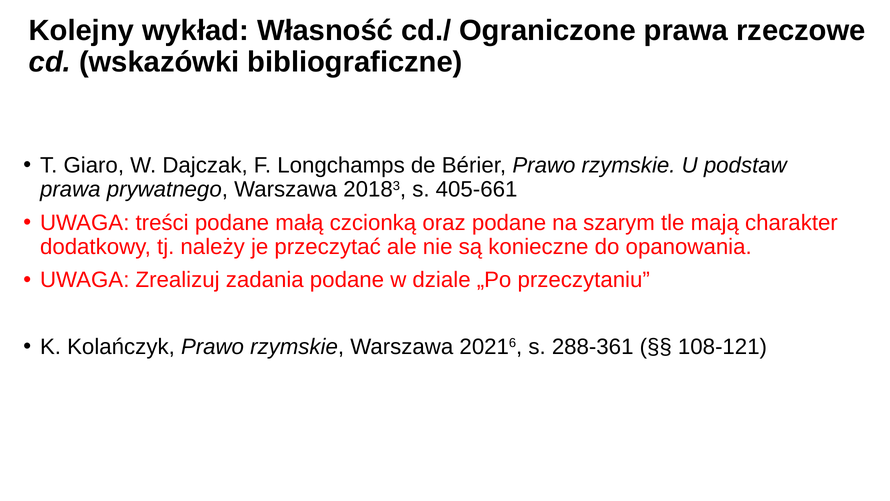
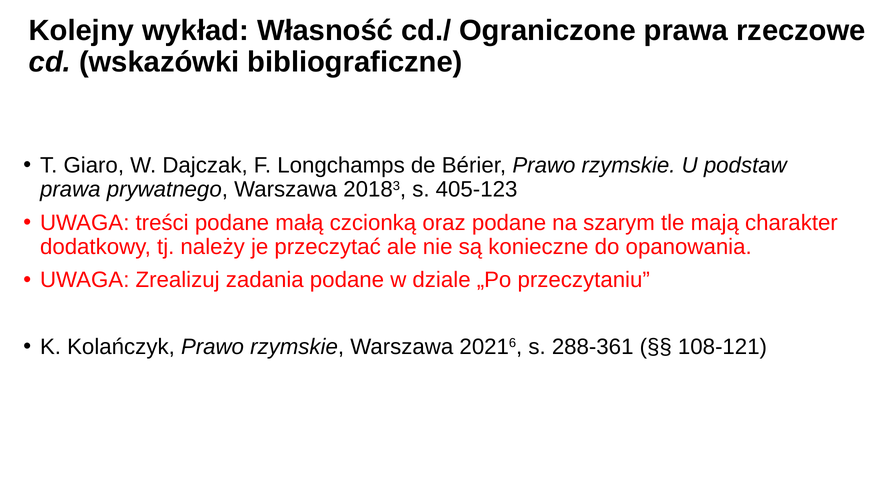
405-661: 405-661 -> 405-123
